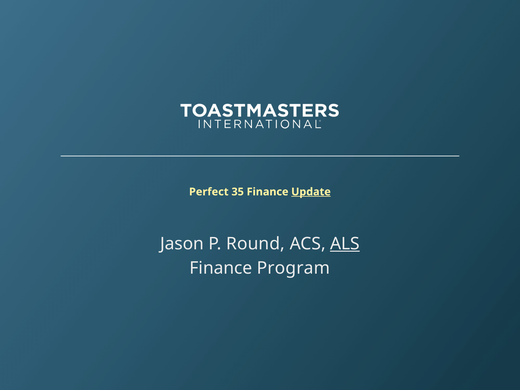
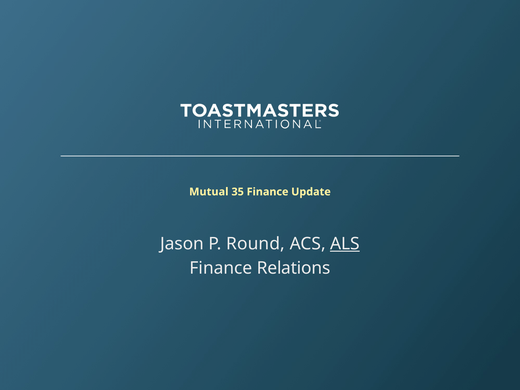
Perfect: Perfect -> Mutual
Update underline: present -> none
Program: Program -> Relations
